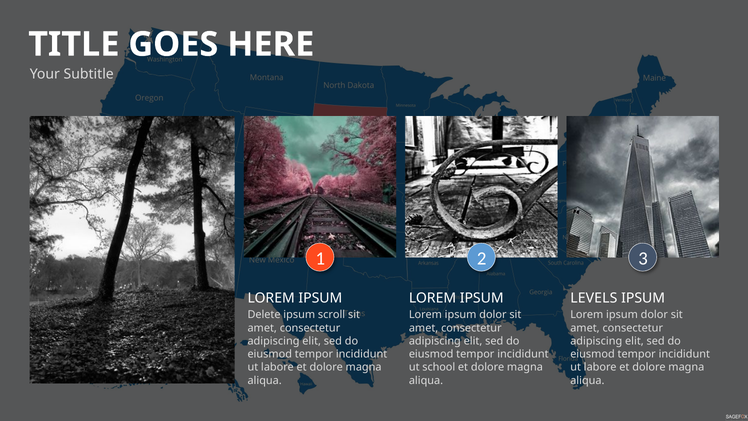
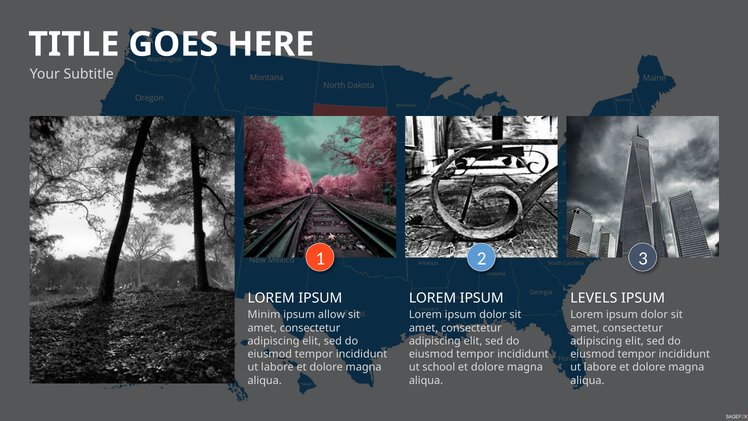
Delete: Delete -> Minim
scroll: scroll -> allow
